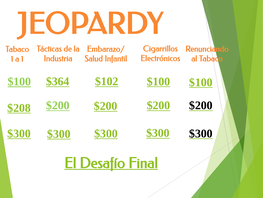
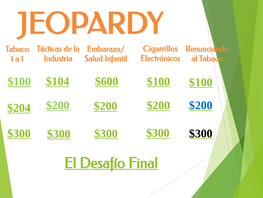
$364: $364 -> $104
$102: $102 -> $600
$200 at (201, 105) colour: black -> blue
$208: $208 -> $204
